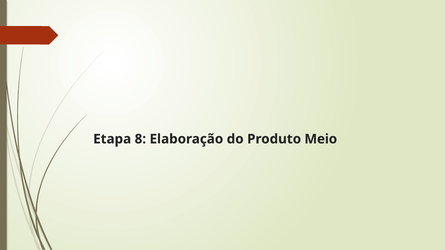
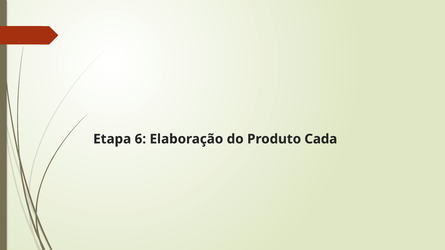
8: 8 -> 6
Meio: Meio -> Cada
